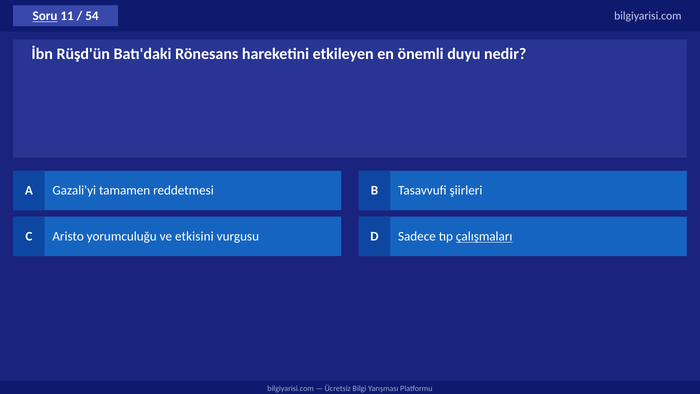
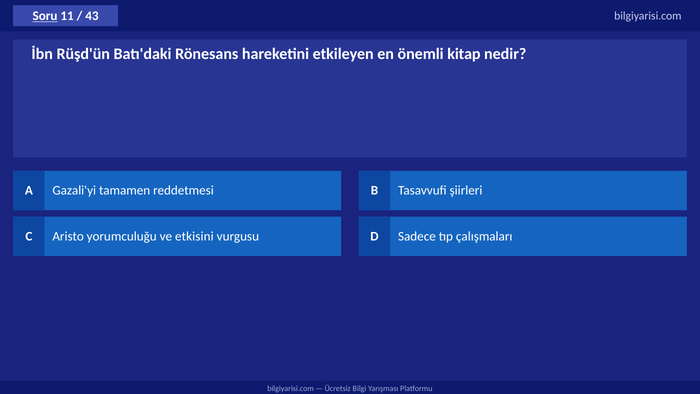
54: 54 -> 43
duyu: duyu -> kitap
çalışmaları underline: present -> none
